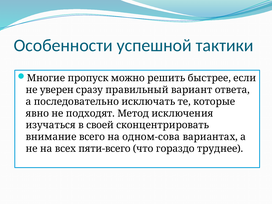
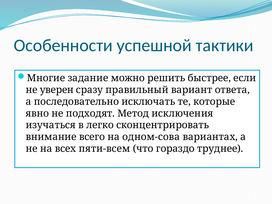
пропуск: пропуск -> задание
своей: своей -> легко
пяти-всего: пяти-всего -> пяти-всем
